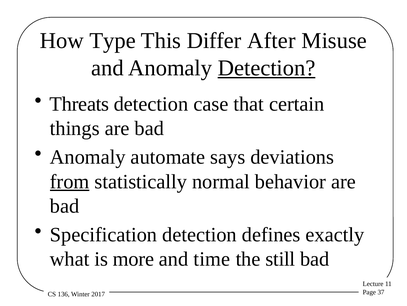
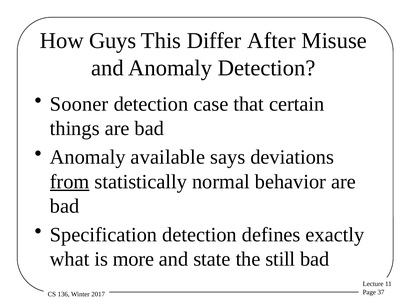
Type: Type -> Guys
Detection at (267, 68) underline: present -> none
Threats: Threats -> Sooner
automate: automate -> available
time: time -> state
